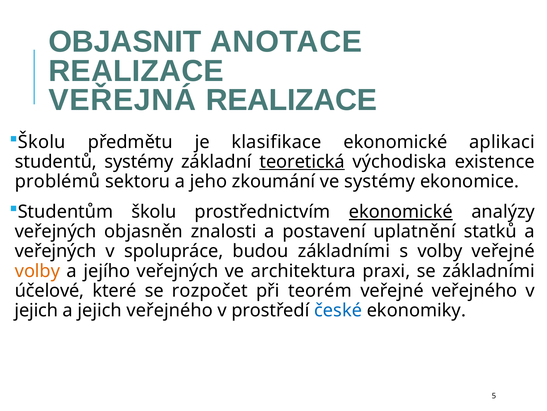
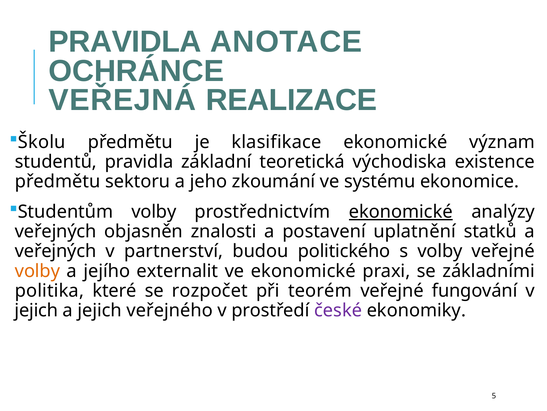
OBJASNIT at (125, 42): OBJASNIT -> PRAVIDLA
REALIZACE at (136, 71): REALIZACE -> OCHRÁNCE
aplikaci: aplikaci -> význam
studentů systémy: systémy -> pravidla
teoretická underline: present -> none
problémů at (58, 181): problémů -> předmětu
ve systémy: systémy -> systému
Studentům školu: školu -> volby
spolupráce: spolupráce -> partnerství
budou základními: základními -> politického
jejího veřejných: veřejných -> externalit
ve architektura: architektura -> ekonomické
účelové: účelové -> politika
veřejné veřejného: veřejného -> fungování
české colour: blue -> purple
